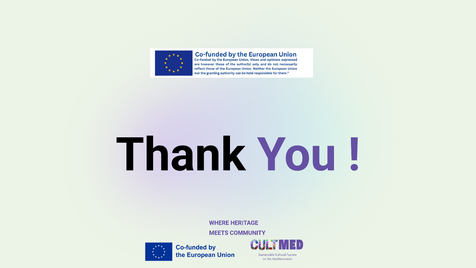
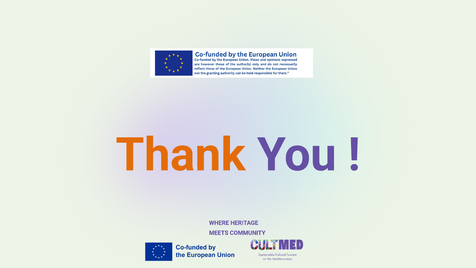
Thank colour: black -> orange
